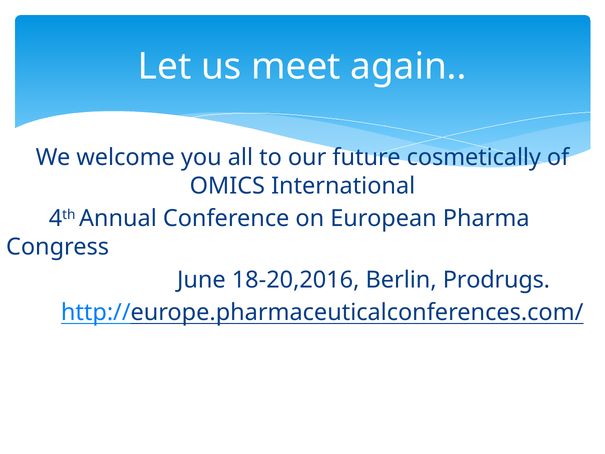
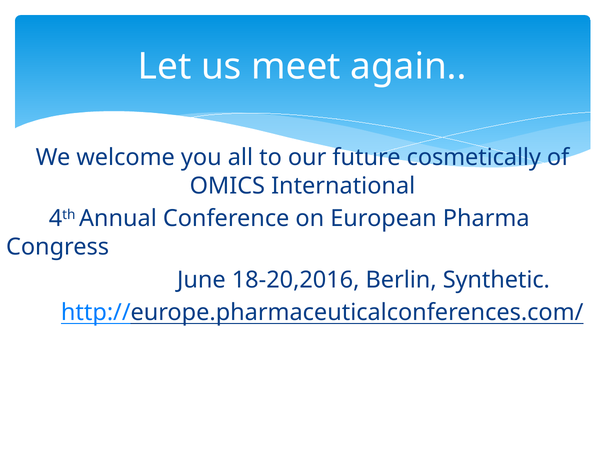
Prodrugs: Prodrugs -> Synthetic
